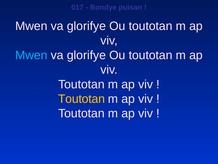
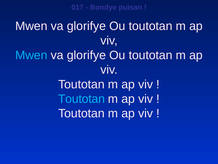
Toutotan at (81, 99) colour: yellow -> light blue
